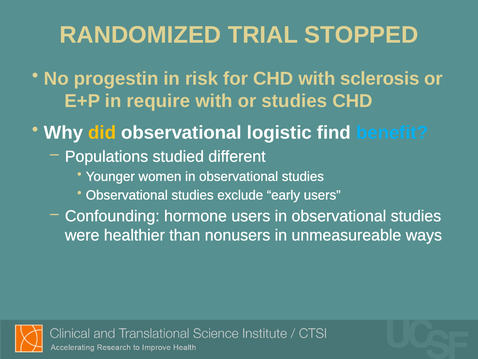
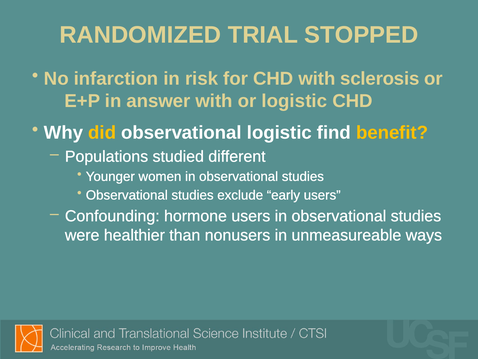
progestin: progestin -> infarction
require: require -> answer
or studies: studies -> logistic
benefit colour: light blue -> yellow
